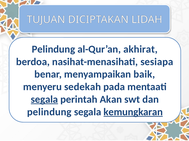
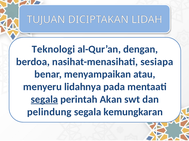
Pelindung at (53, 49): Pelindung -> Teknologi
akhirat: akhirat -> dengan
baik: baik -> atau
sedekah: sedekah -> lidahnya
kemungkaran underline: present -> none
